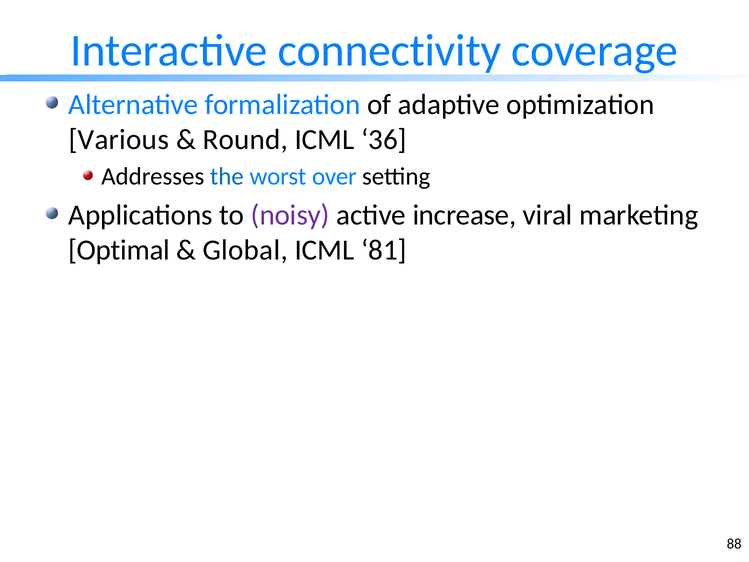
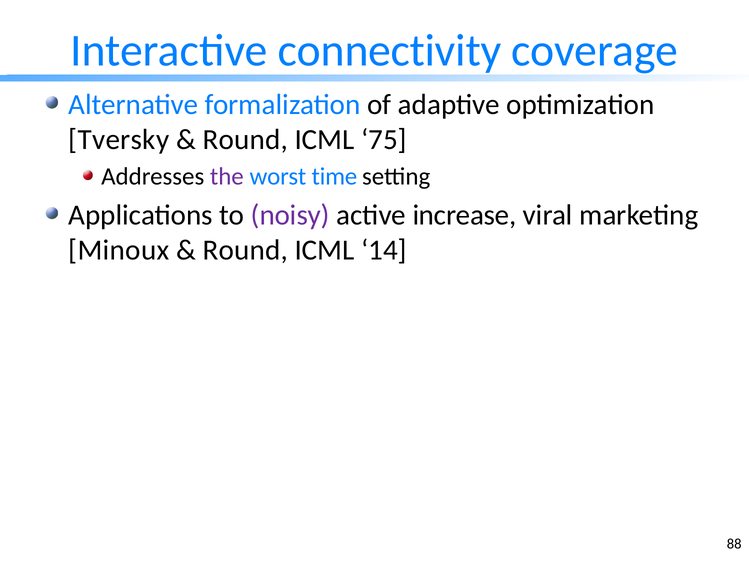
Various: Various -> Tversky
36: 36 -> 75
the colour: blue -> purple
over: over -> time
Optimal: Optimal -> Minoux
Global at (245, 250): Global -> Round
81: 81 -> 14
